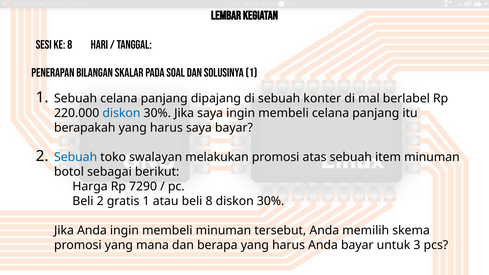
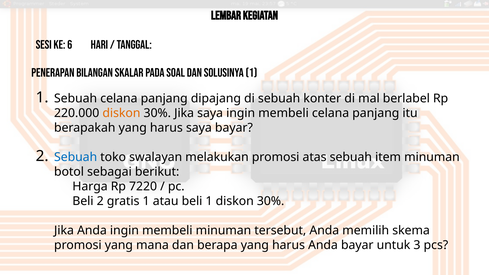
ke 8: 8 -> 6
diskon at (121, 113) colour: blue -> orange
7290: 7290 -> 7220
beli 8: 8 -> 1
